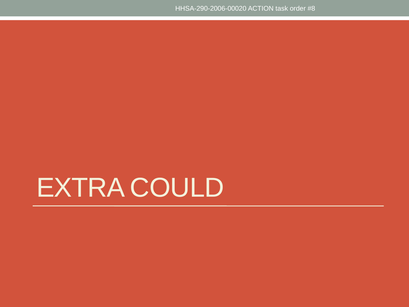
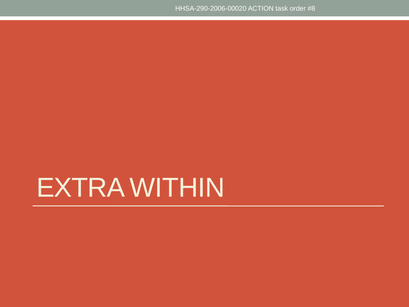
COULD: COULD -> WITHIN
